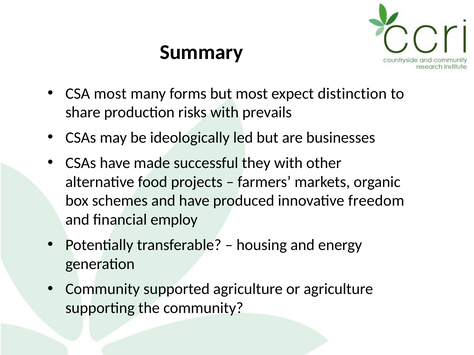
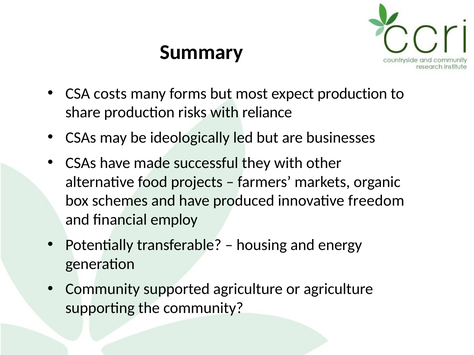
CSA most: most -> costs
expect distinction: distinction -> production
prevails: prevails -> reliance
